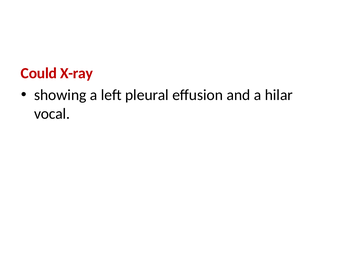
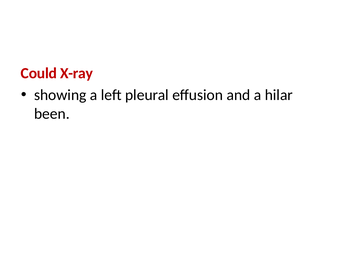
vocal: vocal -> been
